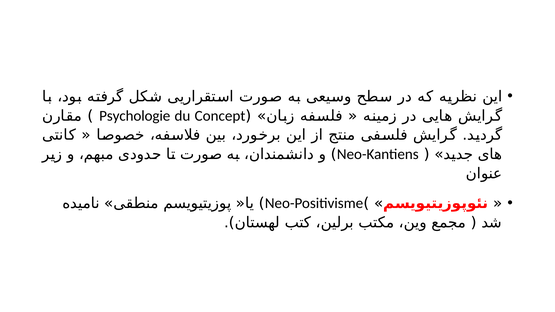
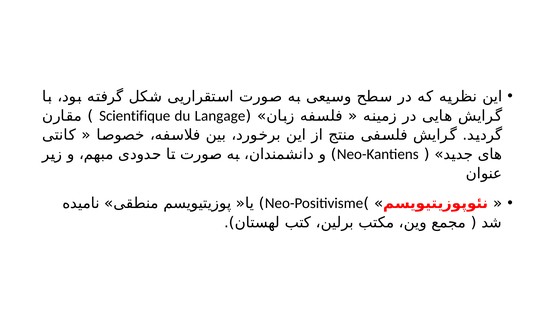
Psychologie: Psychologie -> Scientifique
Concept: Concept -> Langage
